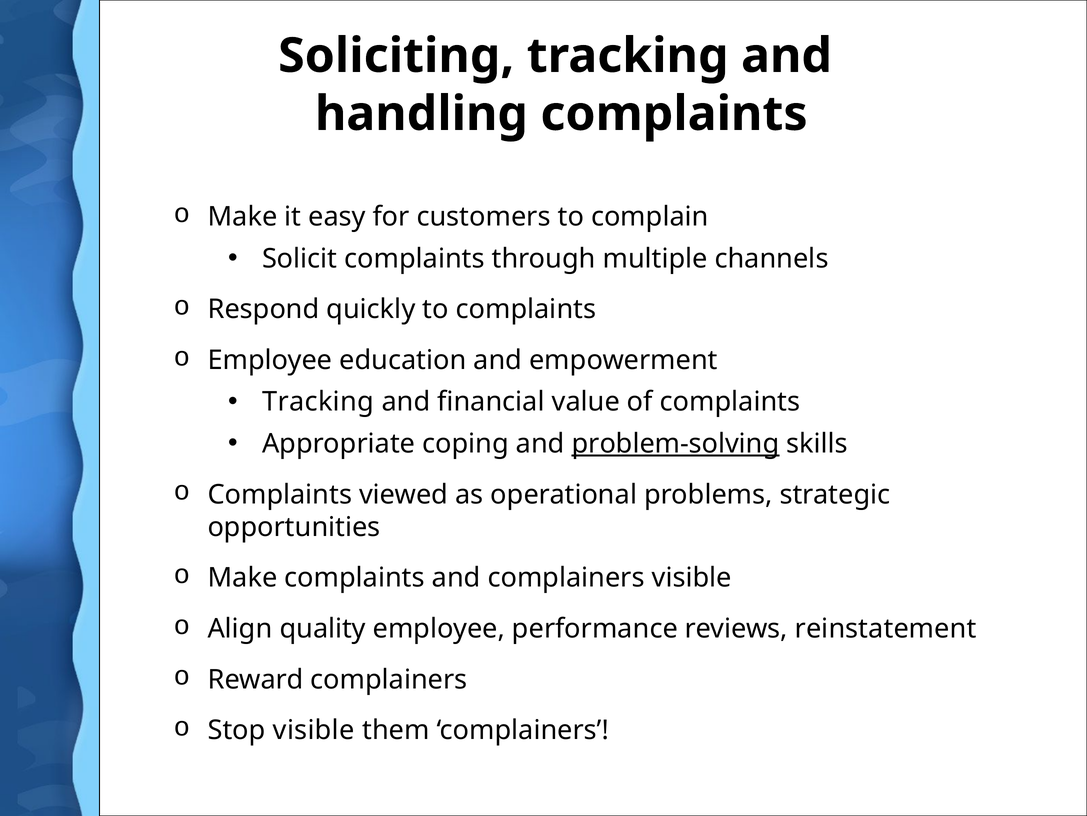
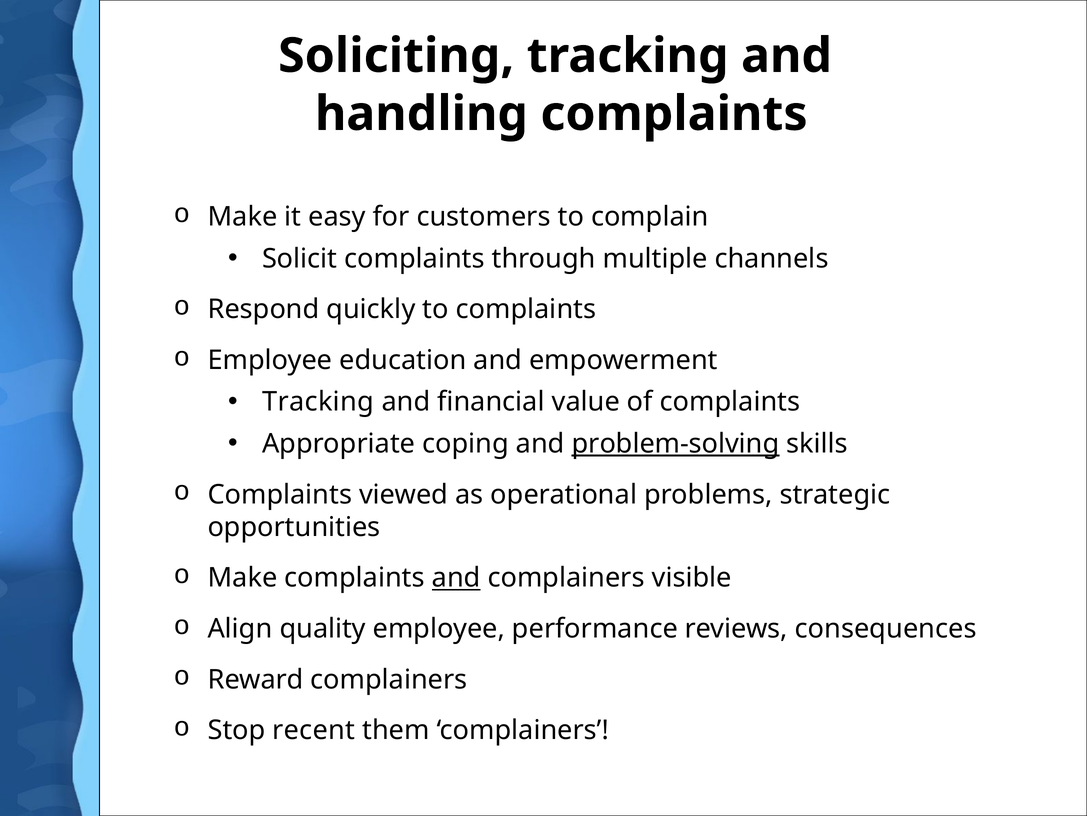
and at (456, 577) underline: none -> present
reinstatement: reinstatement -> consequences
Stop visible: visible -> recent
